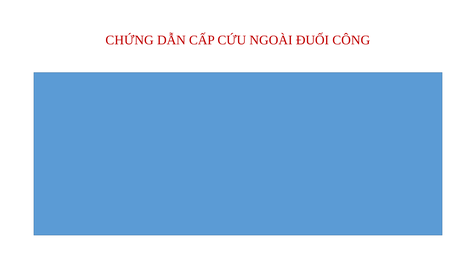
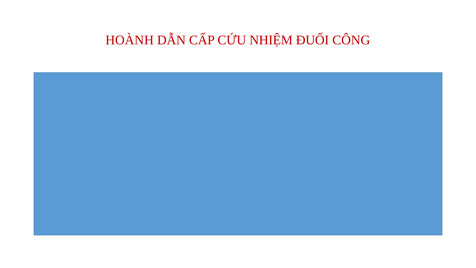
CHỨNG: CHỨNG -> HOÀNH
NGOÀI: NGOÀI -> NHIỆM
